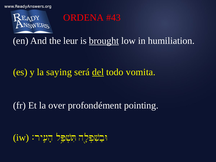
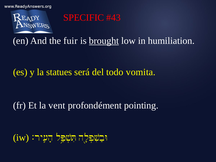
ORDENA: ORDENA -> SPECIFIC
leur: leur -> fuir
saying: saying -> statues
del underline: present -> none
over: over -> vent
